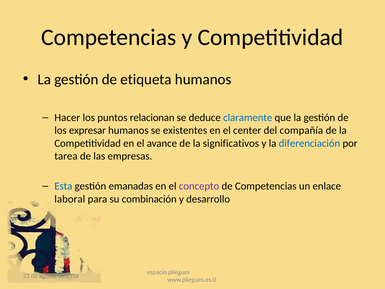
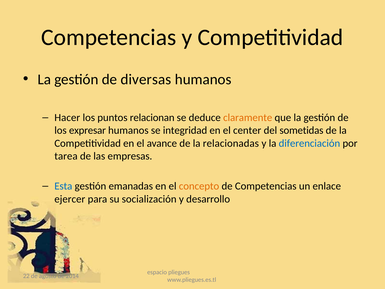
etiqueta: etiqueta -> diversas
claramente colour: blue -> orange
existentes: existentes -> integridad
compañía: compañía -> sometidas
significativos: significativos -> relacionadas
concepto colour: purple -> orange
laboral: laboral -> ejercer
combinación: combinación -> socialización
